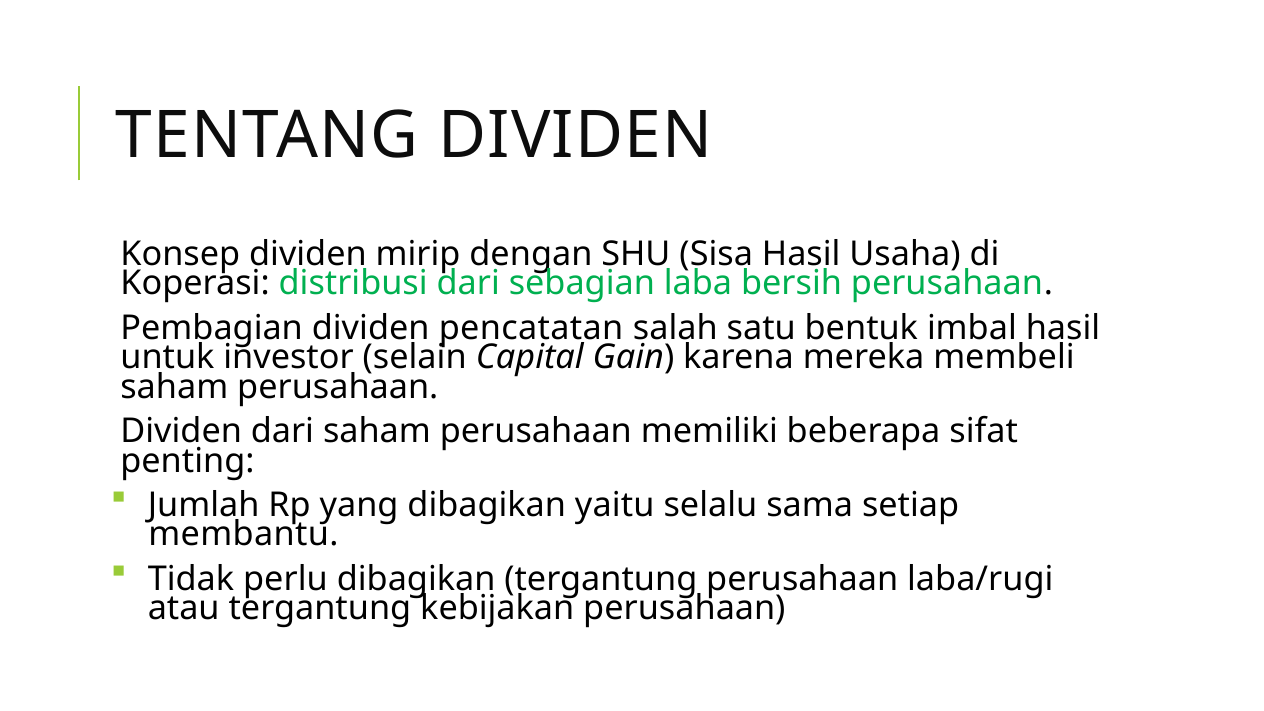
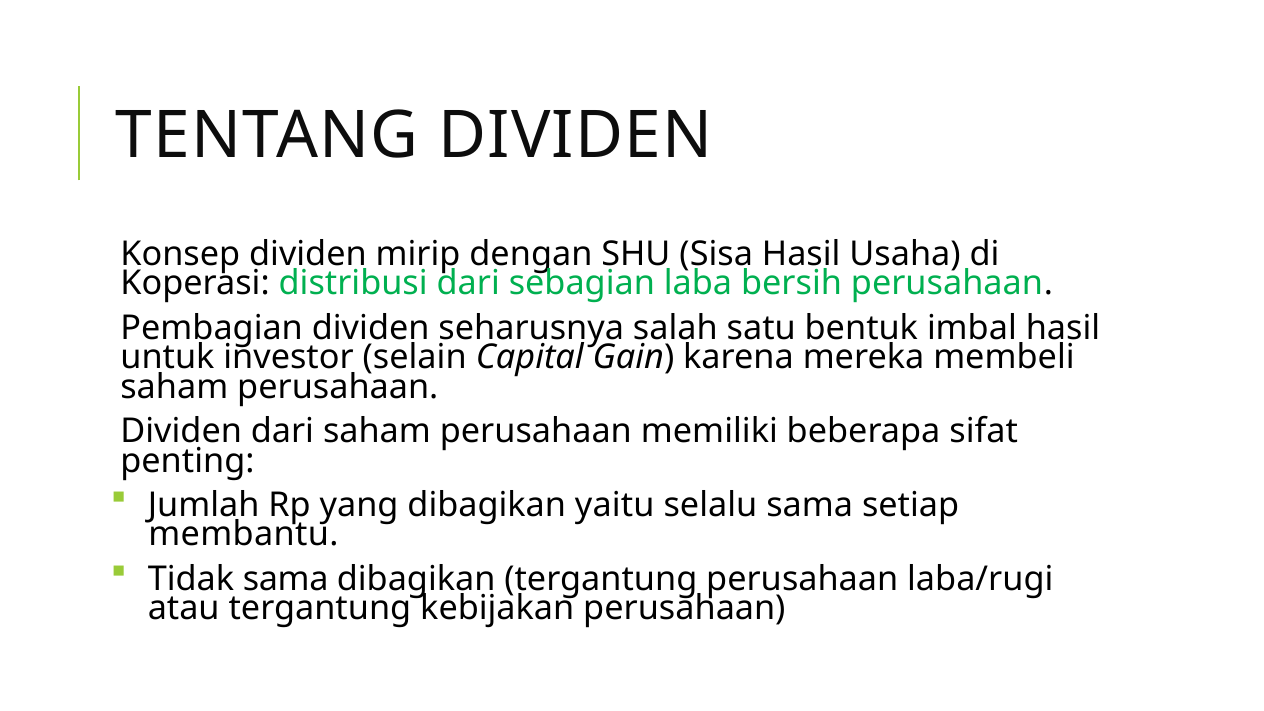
pencatatan: pencatatan -> seharusnya
Tidak perlu: perlu -> sama
